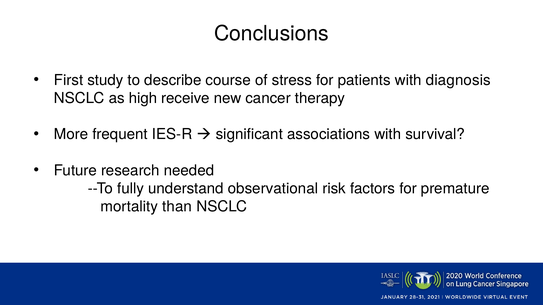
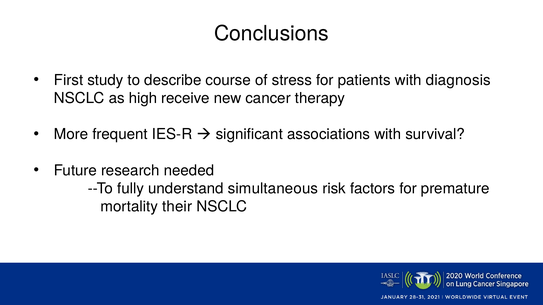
observational: observational -> simultaneous
than: than -> their
